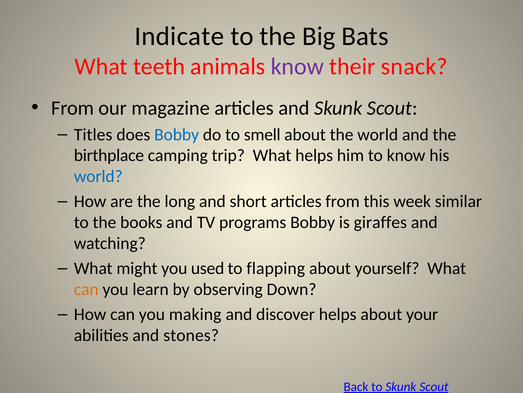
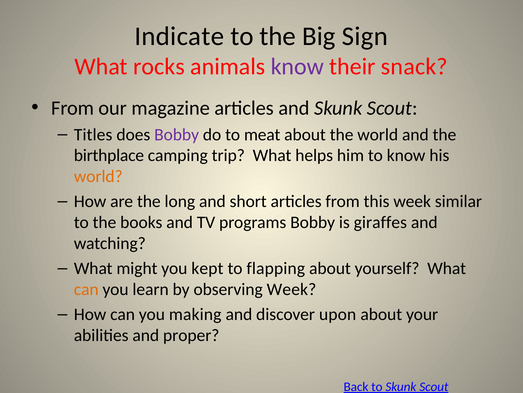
Bats: Bats -> Sign
teeth: teeth -> rocks
Bobby at (177, 134) colour: blue -> purple
smell: smell -> meat
world at (98, 176) colour: blue -> orange
used: used -> kept
observing Down: Down -> Week
discover helps: helps -> upon
stones: stones -> proper
